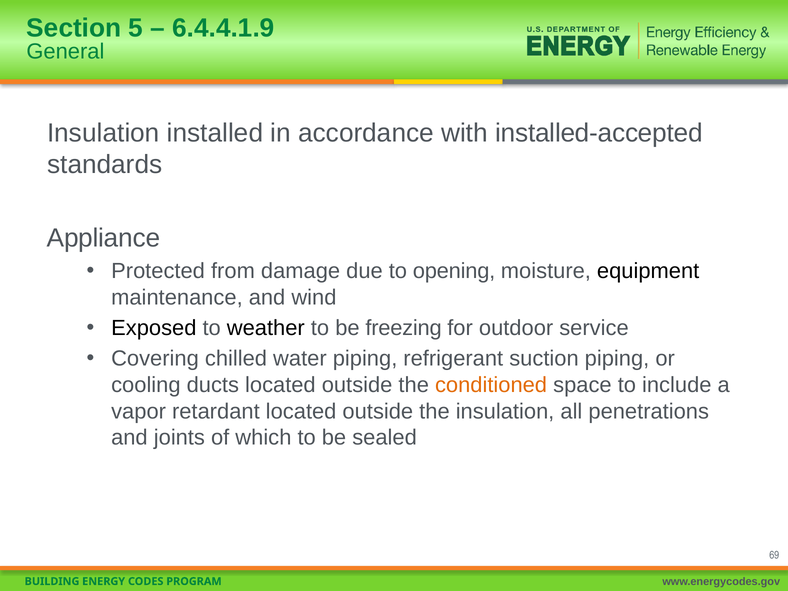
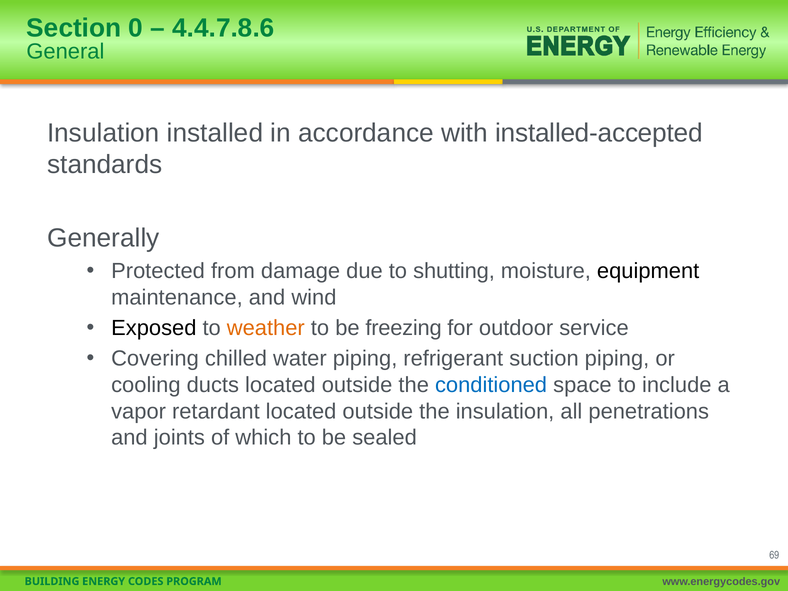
5: 5 -> 0
6.4.4.1.9: 6.4.4.1.9 -> 4.4.7.8.6
Appliance: Appliance -> Generally
opening: opening -> shutting
weather colour: black -> orange
conditioned colour: orange -> blue
